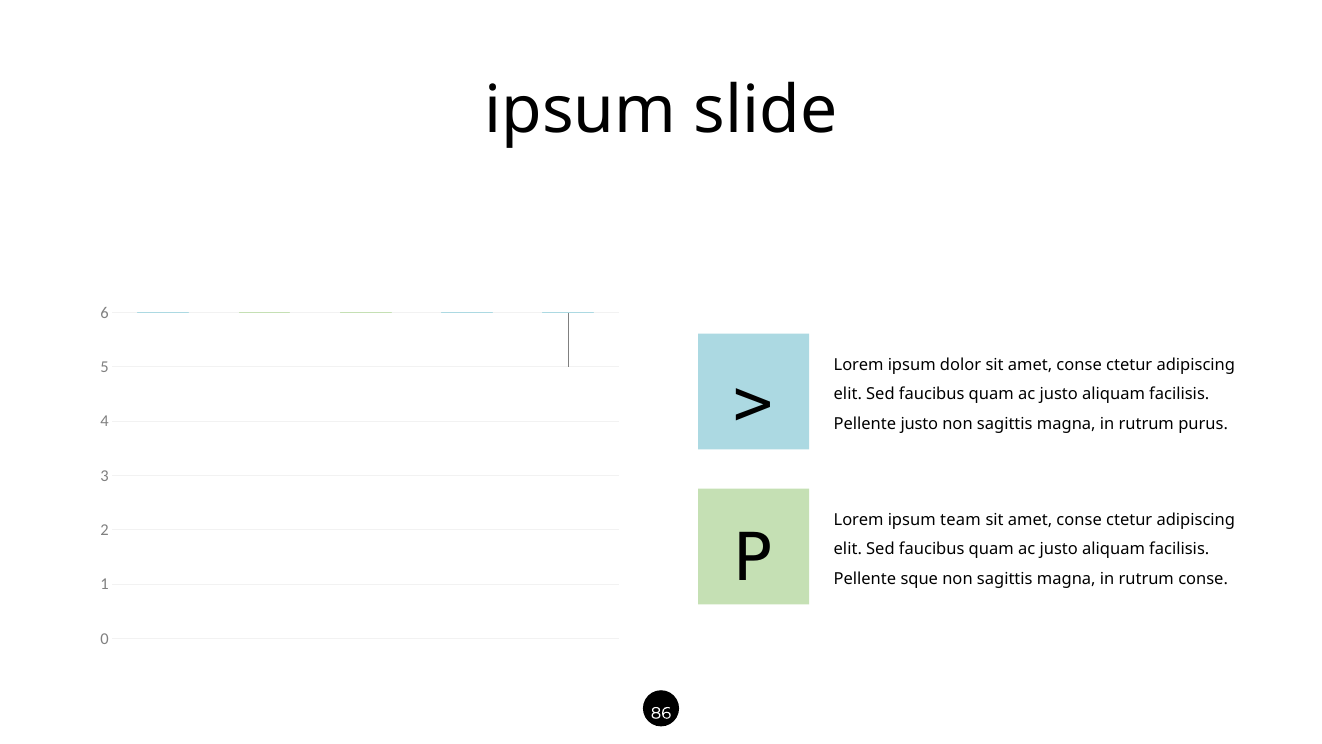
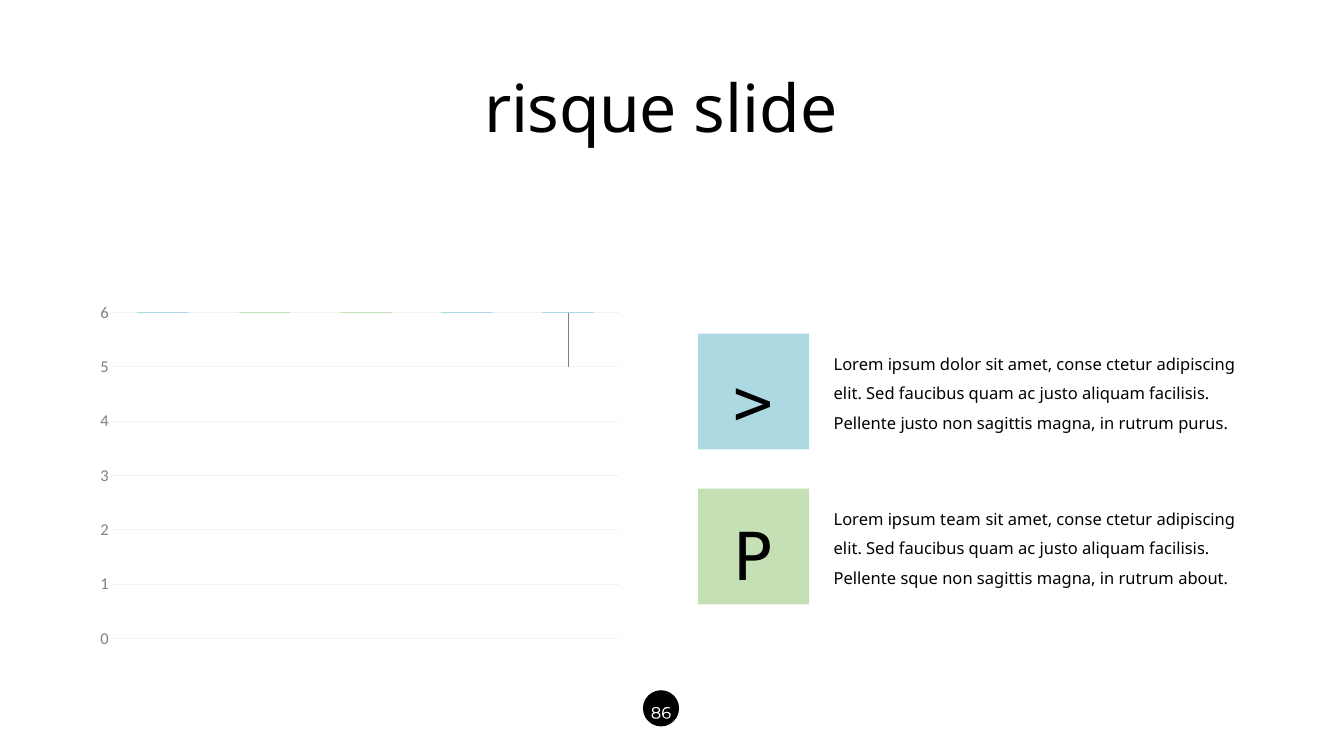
ipsum at (580, 111): ipsum -> risque
rutrum conse: conse -> about
